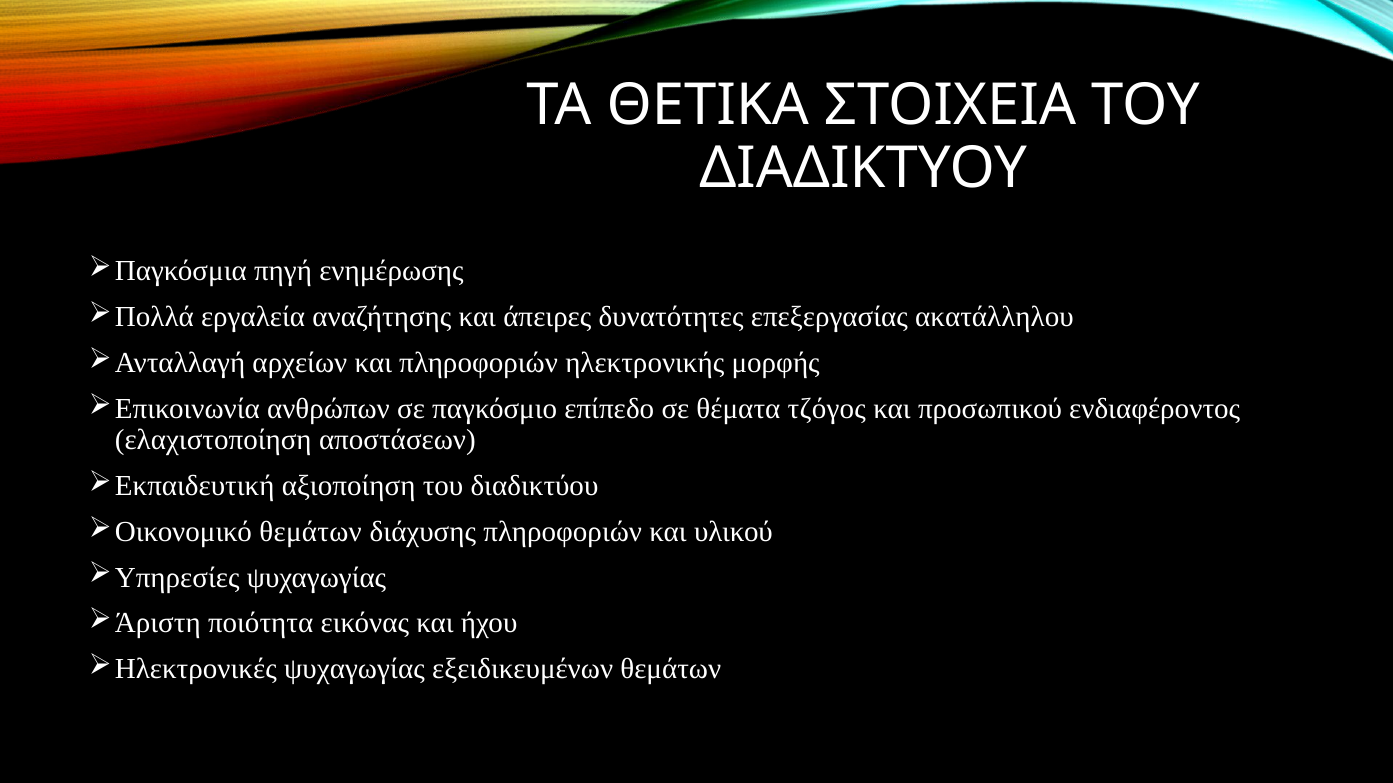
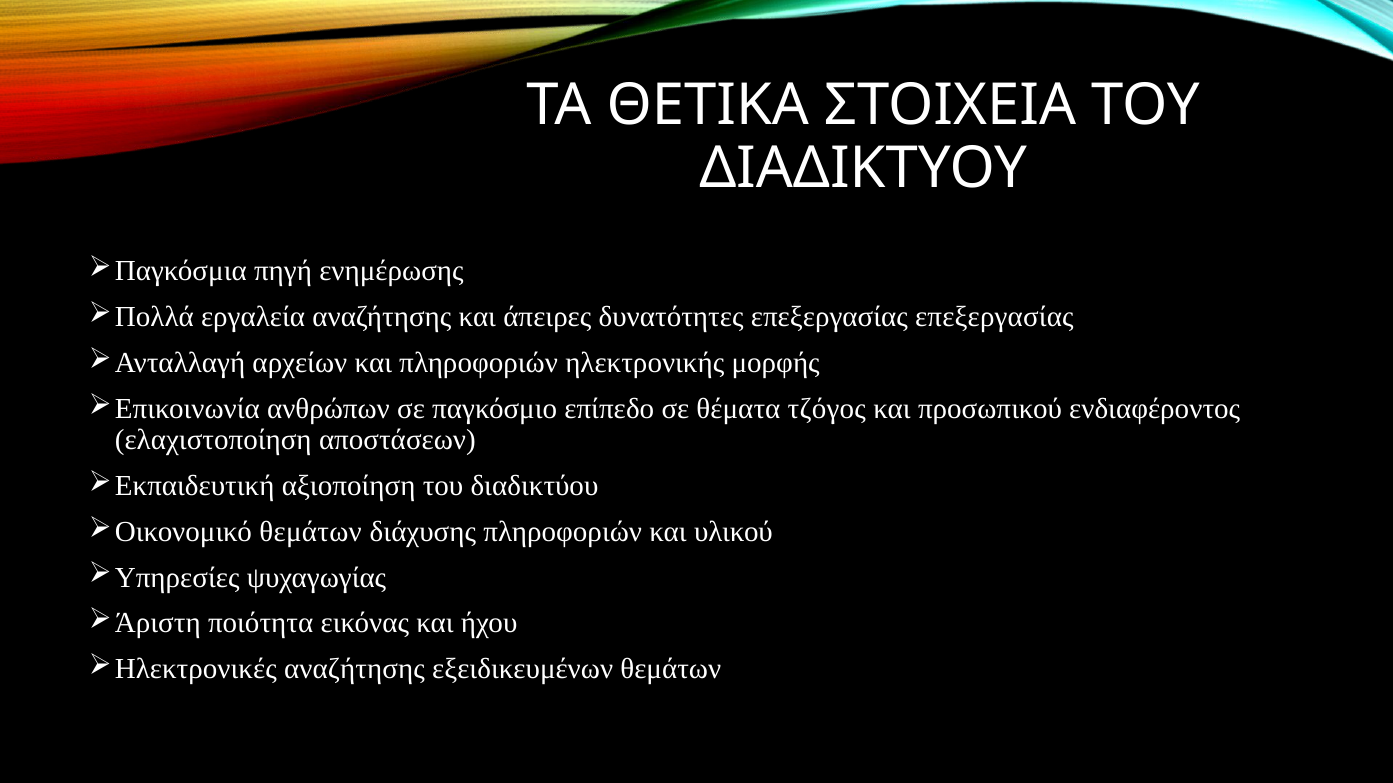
επεξεργασίας ακατάλληλου: ακατάλληλου -> επεξεργασίας
ψυχαγωγίας at (354, 670): ψυχαγωγίας -> αναζήτησης
